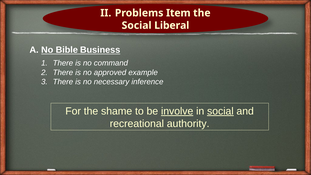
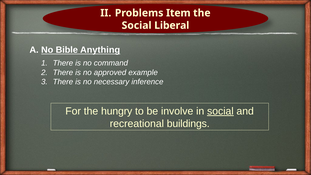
Business: Business -> Anything
shame: shame -> hungry
involve underline: present -> none
authority: authority -> buildings
